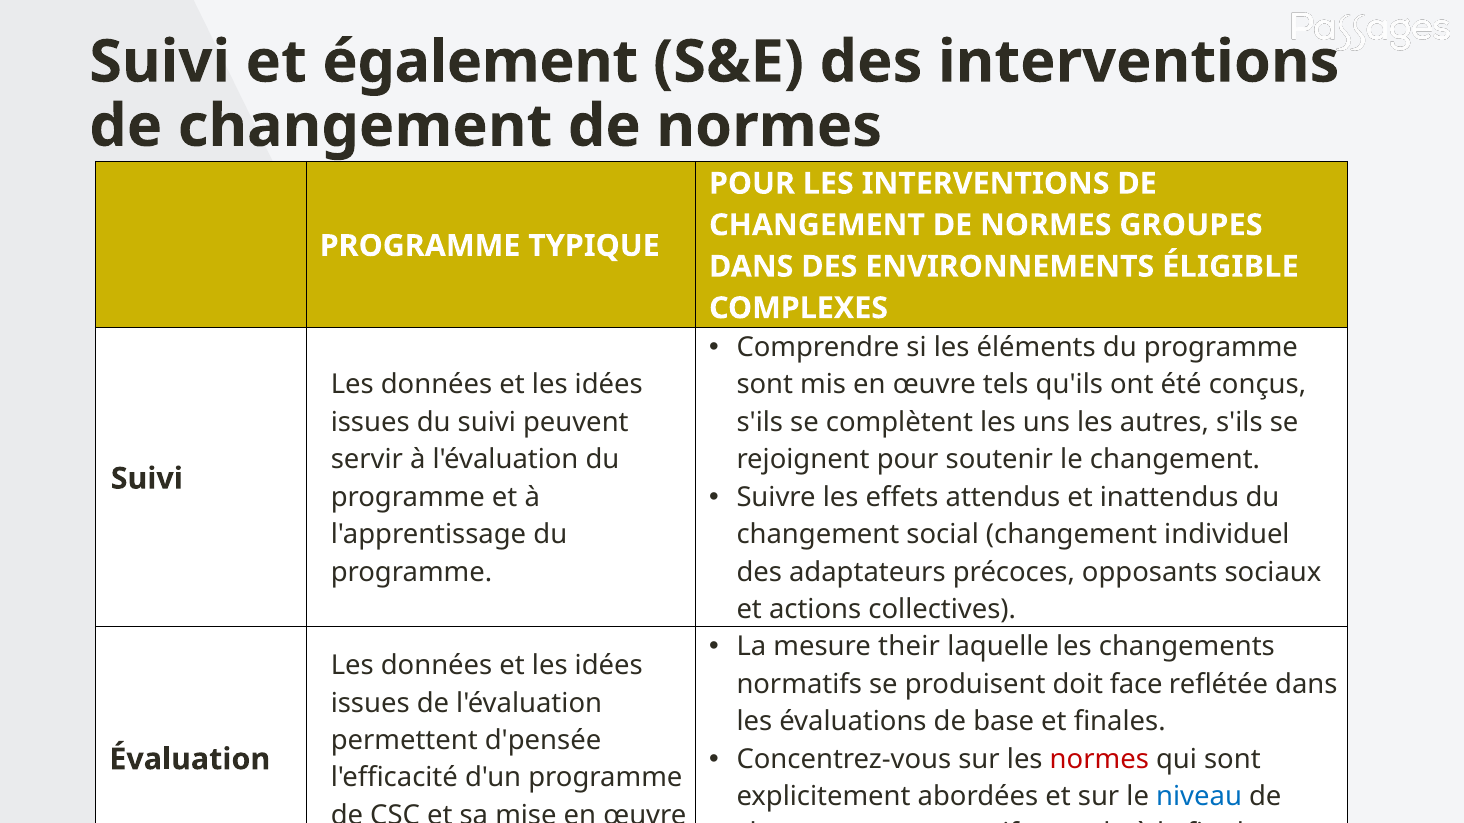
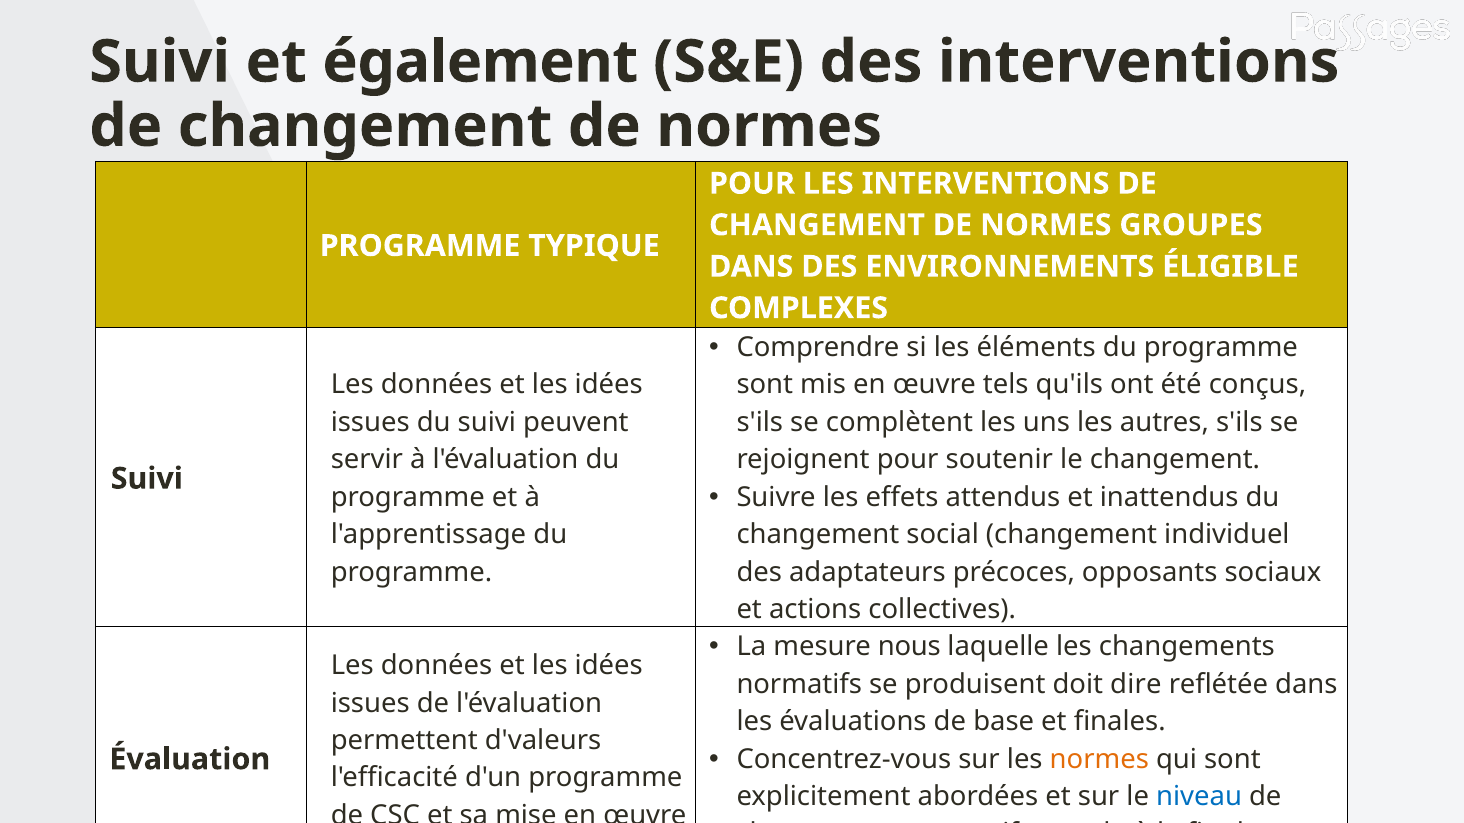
their: their -> nous
face: face -> dire
d'pensée: d'pensée -> d'valeurs
normes at (1099, 760) colour: red -> orange
